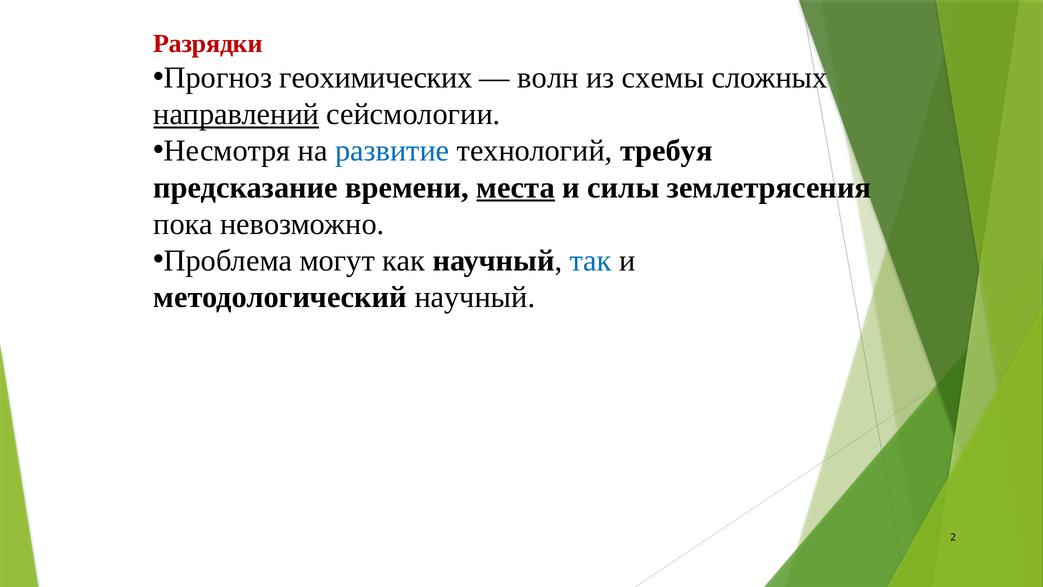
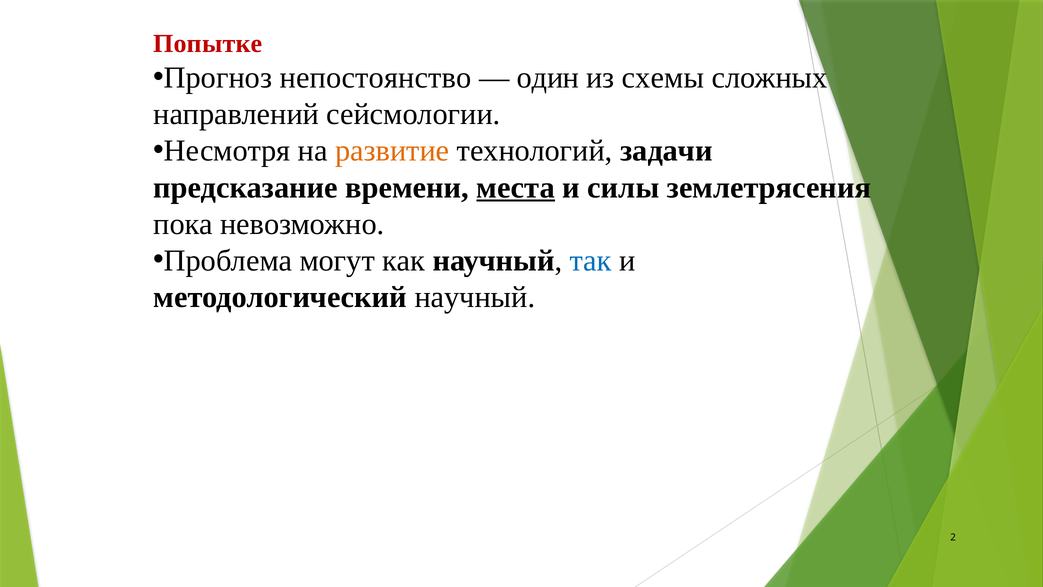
Разрядки: Разрядки -> Попытке
геохимических: геохимических -> непостоянство
волн: волн -> один
направлений underline: present -> none
развитие colour: blue -> orange
требуя: требуя -> задачи
